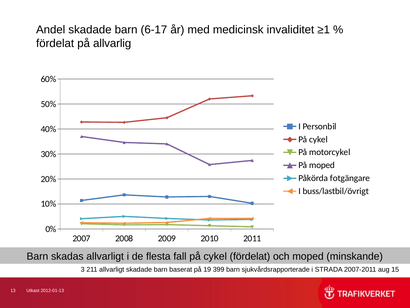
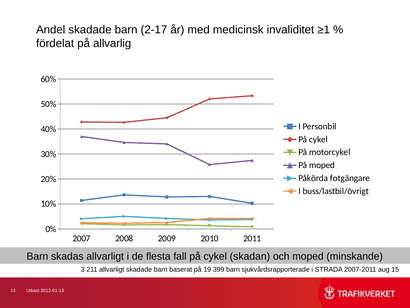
6-17: 6-17 -> 2-17
cykel fördelat: fördelat -> skadan
